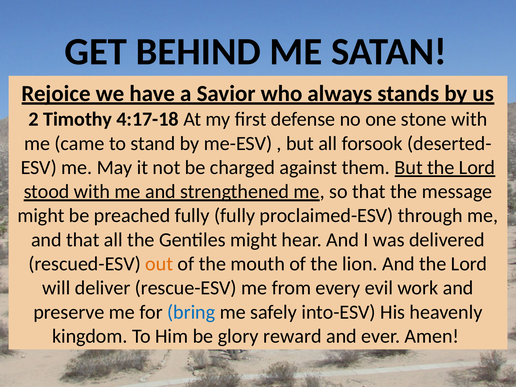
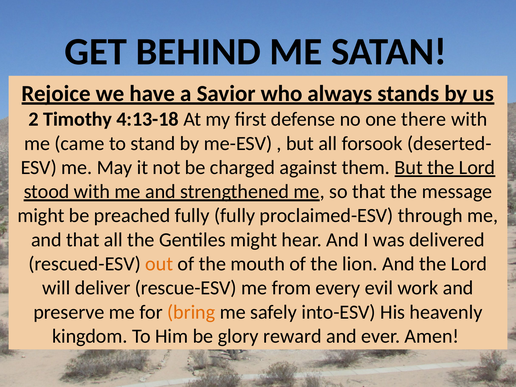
4:17-18: 4:17-18 -> 4:13-18
stone: stone -> there
bring colour: blue -> orange
